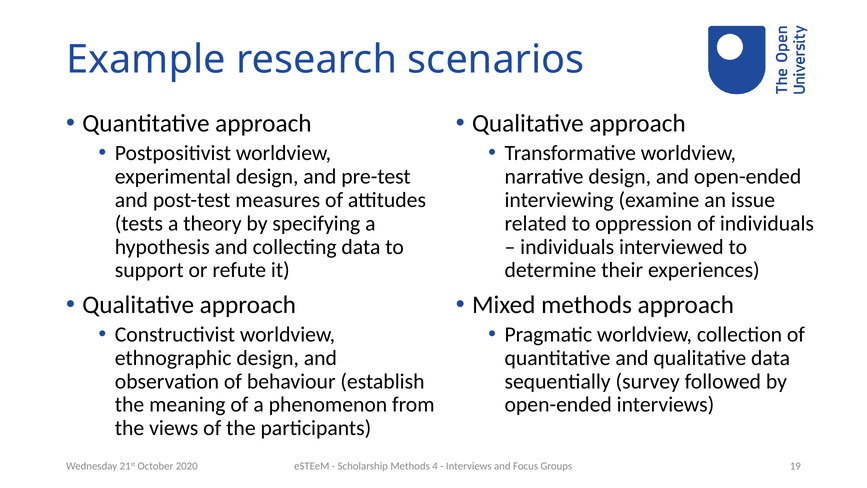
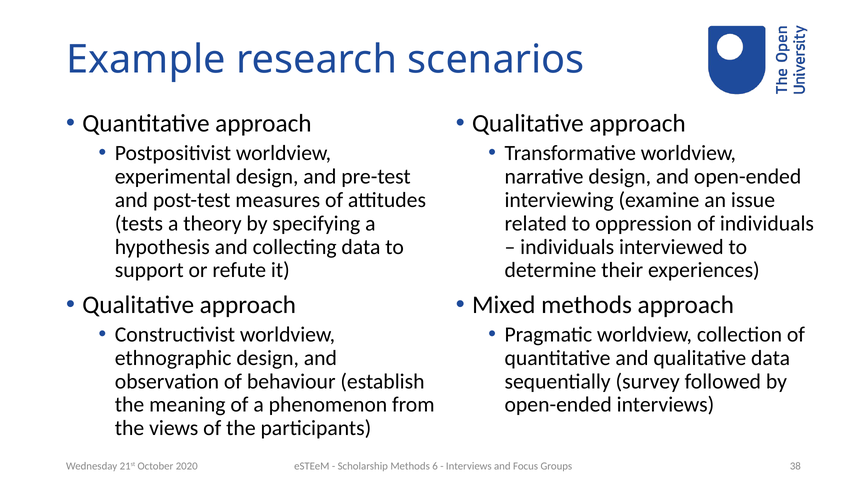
4: 4 -> 6
19: 19 -> 38
